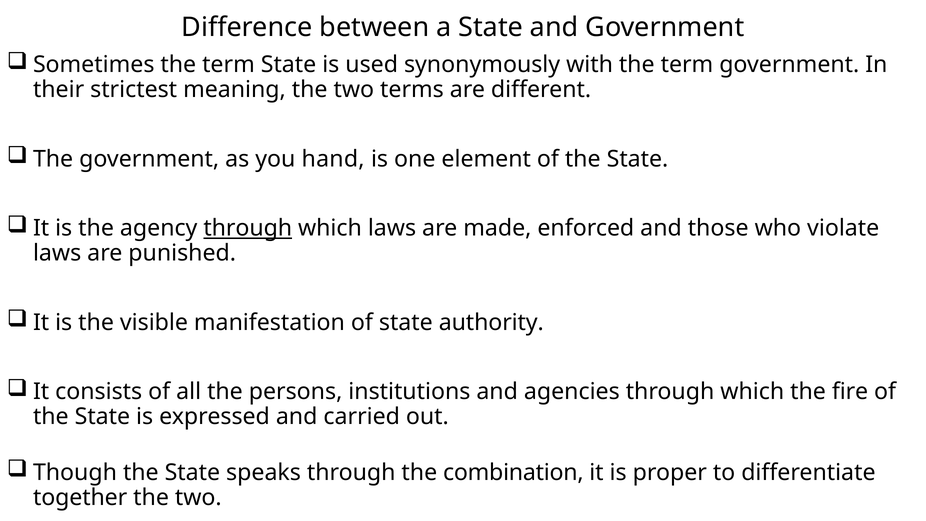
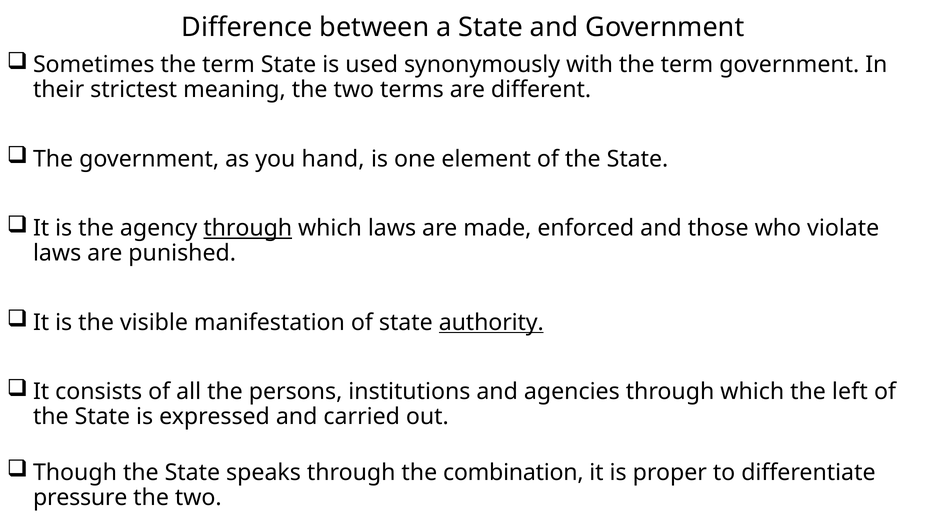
authority underline: none -> present
fire: fire -> left
together: together -> pressure
